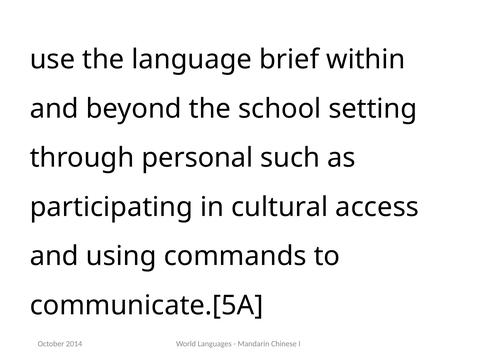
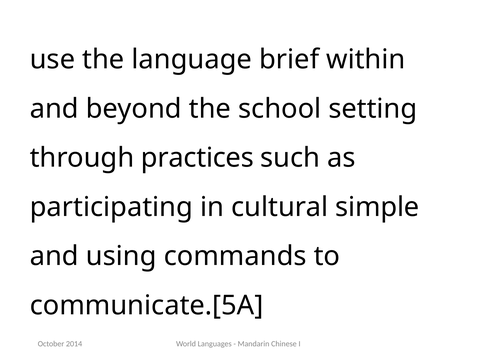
personal: personal -> practices
access: access -> simple
